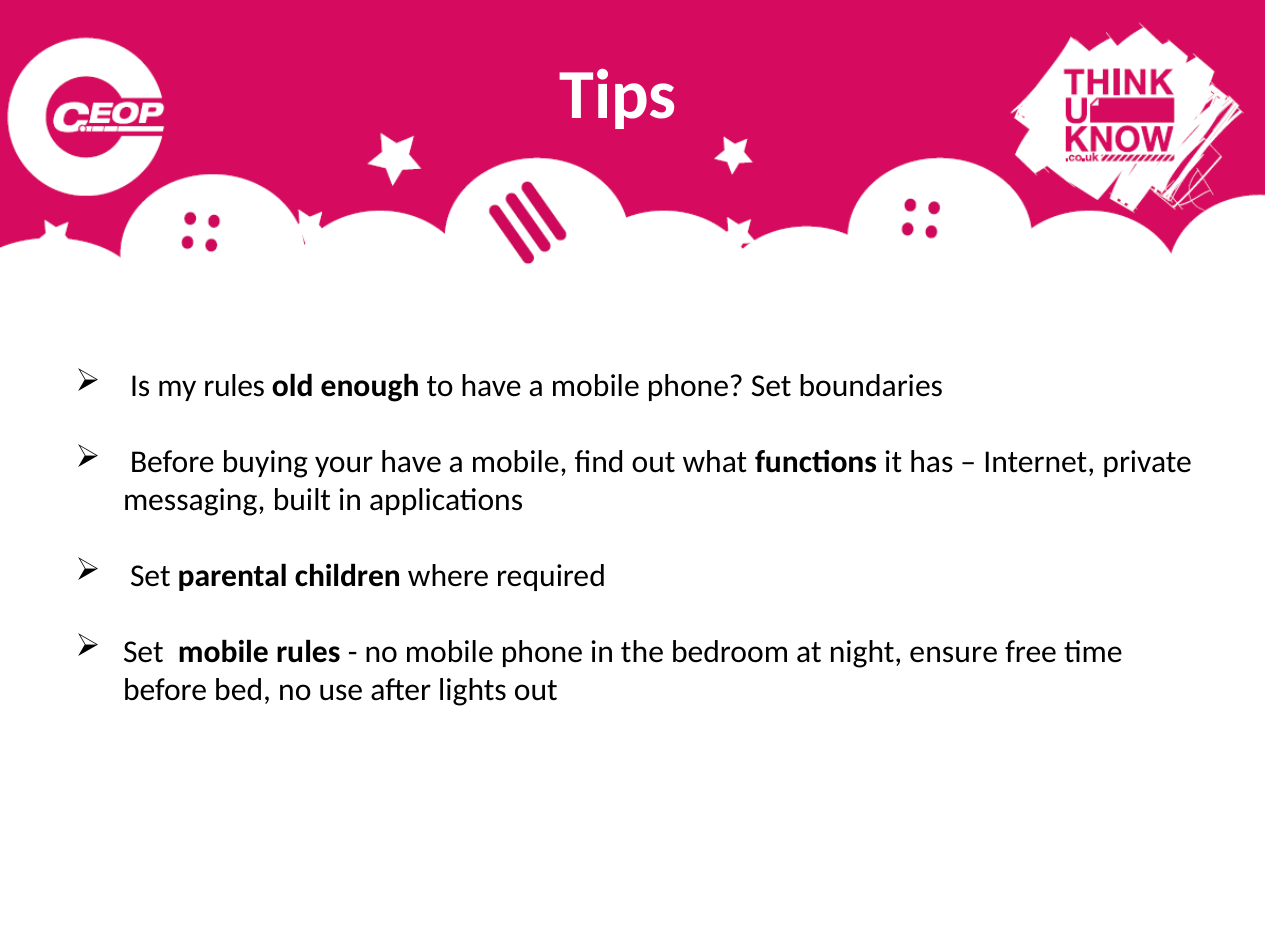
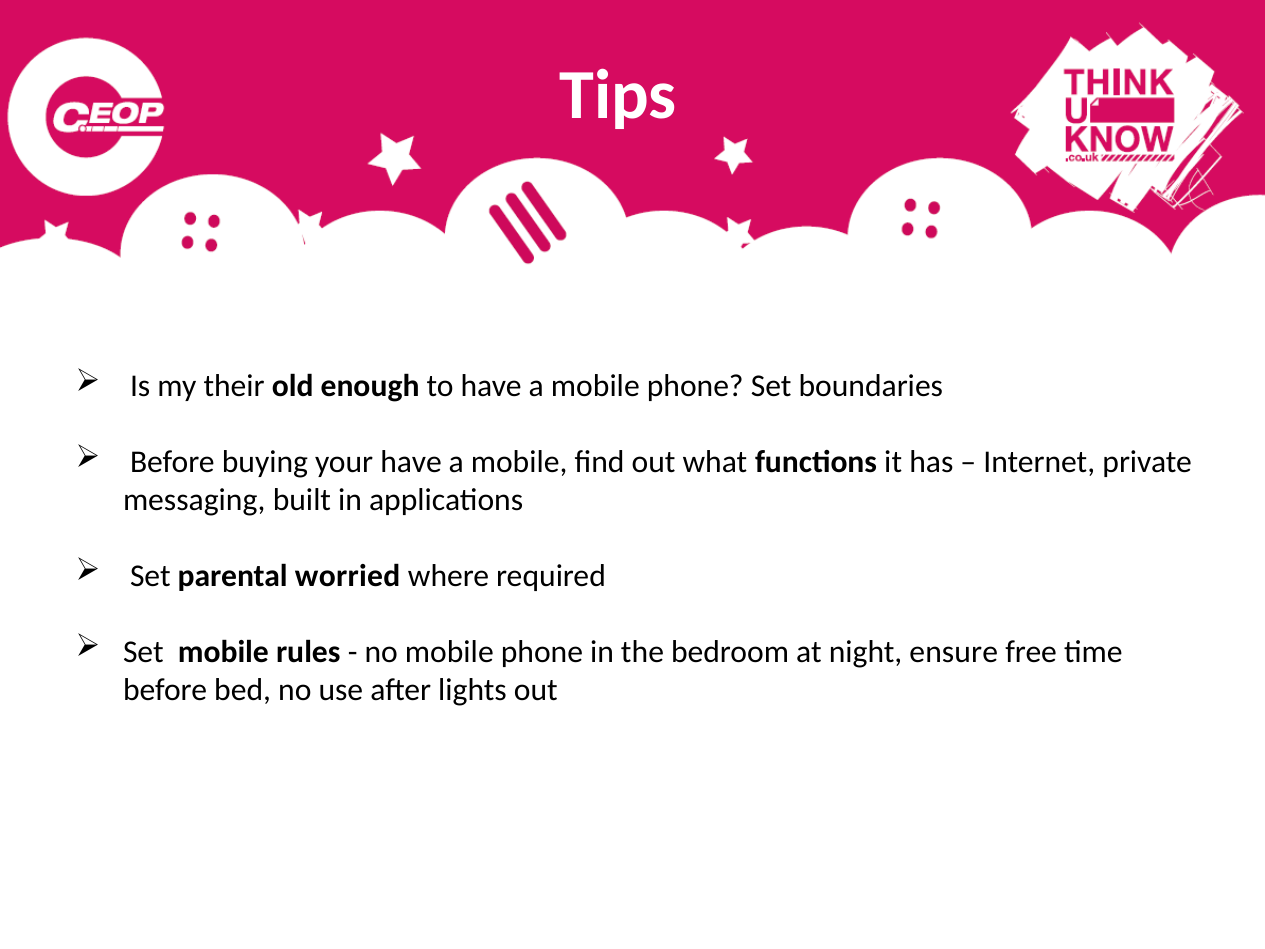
my rules: rules -> their
children: children -> worried
